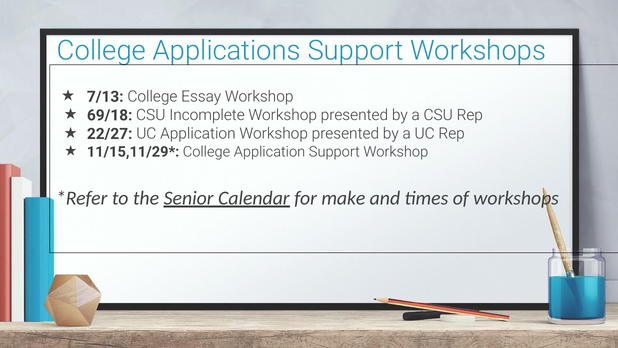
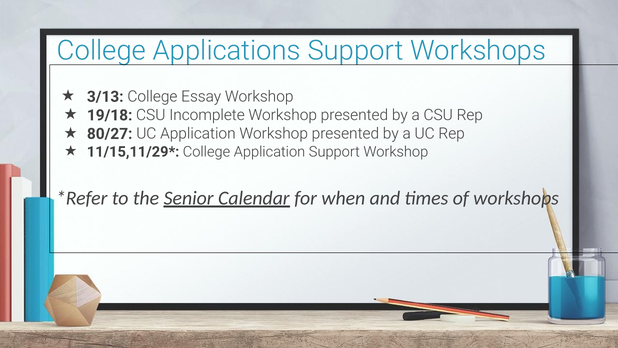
7/13: 7/13 -> 3/13
69/18: 69/18 -> 19/18
22/27: 22/27 -> 80/27
make: make -> when
